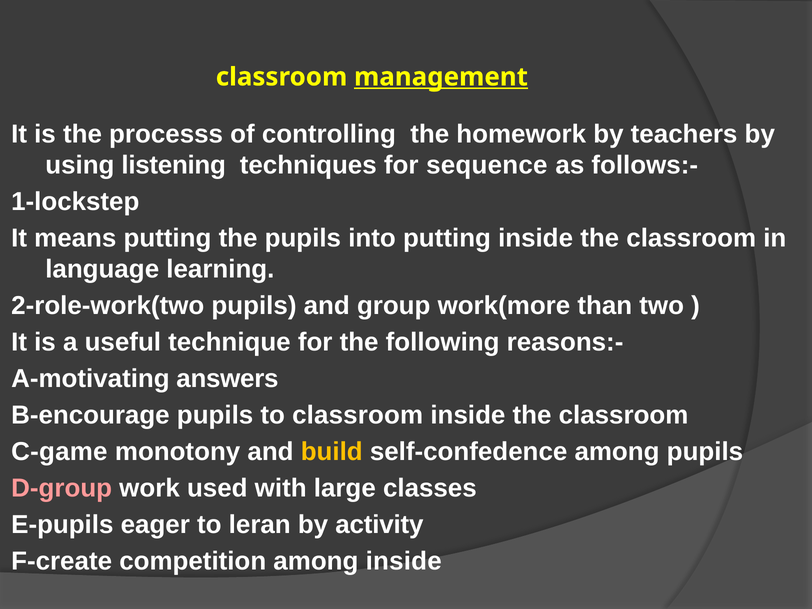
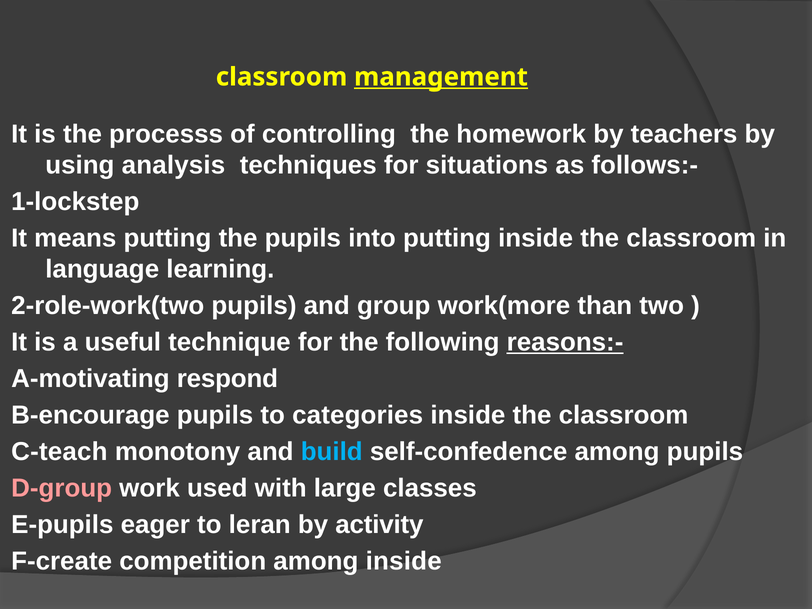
listening: listening -> analysis
sequence: sequence -> situations
reasons:- underline: none -> present
answers: answers -> respond
to classroom: classroom -> categories
C-game: C-game -> C-teach
build colour: yellow -> light blue
